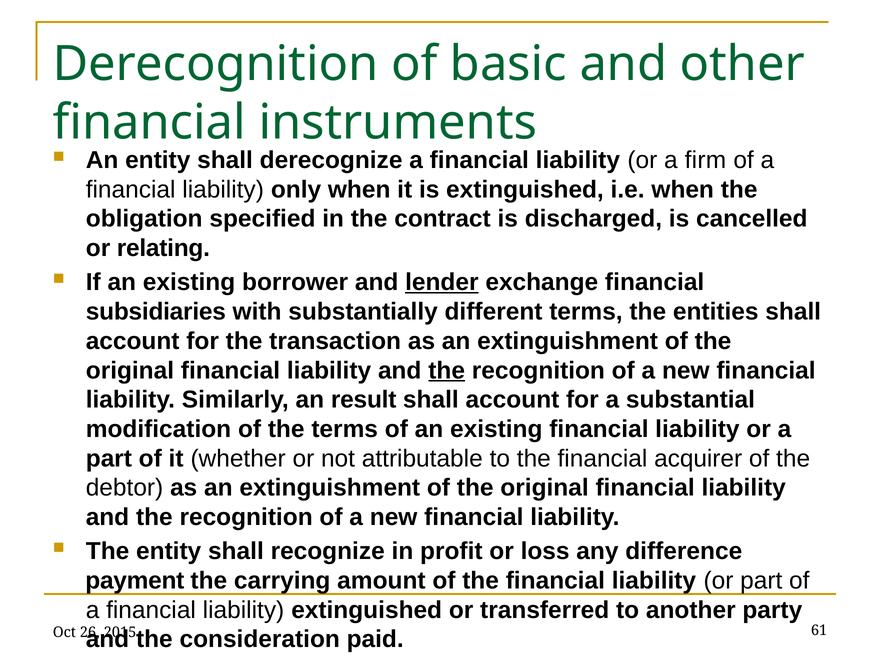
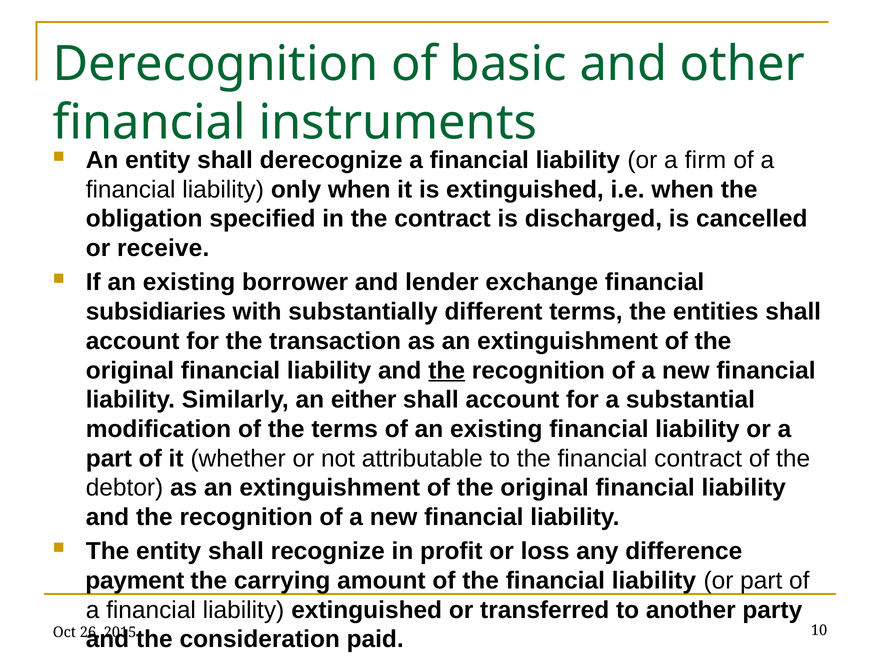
relating: relating -> receive
lender underline: present -> none
result: result -> either
financial acquirer: acquirer -> contract
61: 61 -> 10
